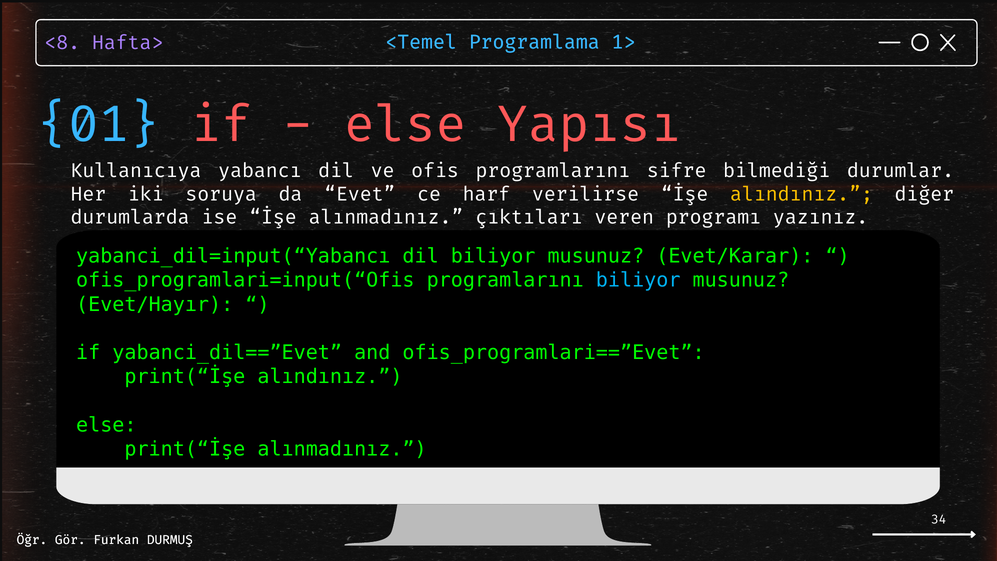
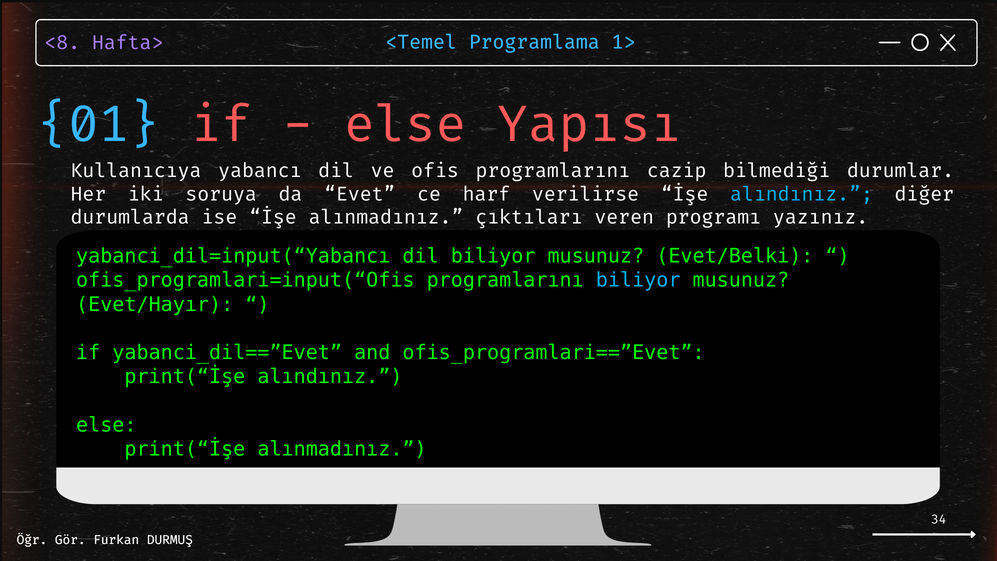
sifre: sifre -> cazip
alındınız at (802, 194) colour: yellow -> light blue
Evet/Karar: Evet/Karar -> Evet/Belki
